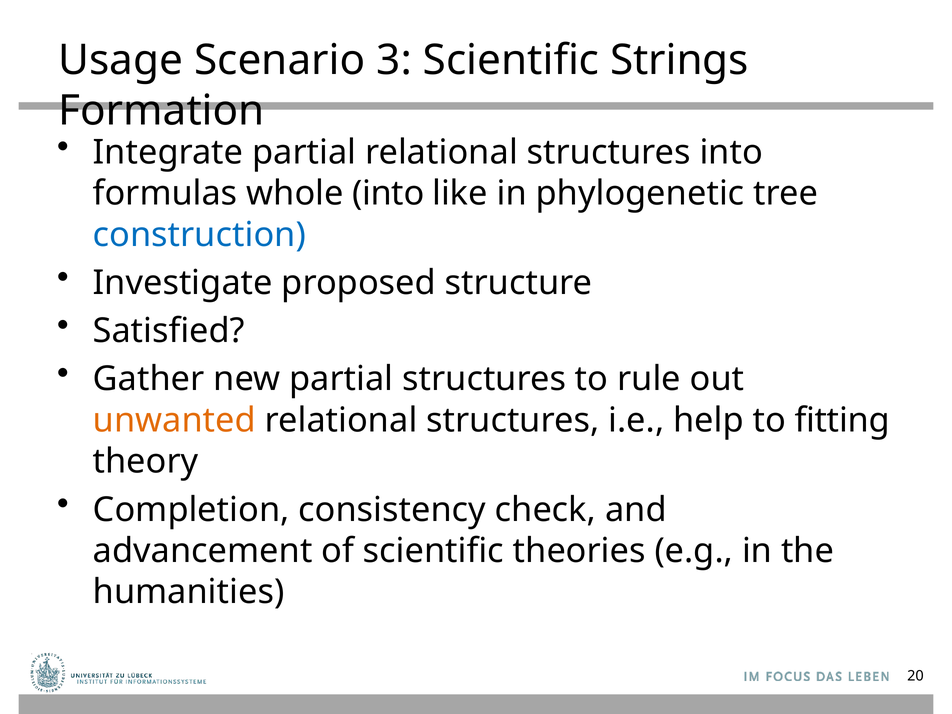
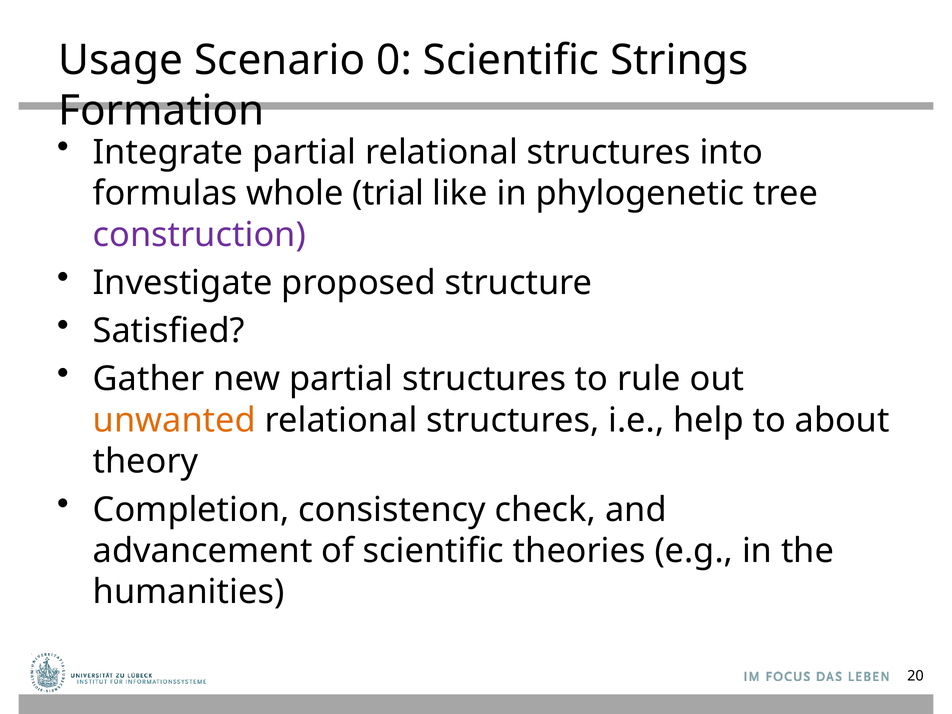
3: 3 -> 0
whole into: into -> trial
construction colour: blue -> purple
fitting: fitting -> about
